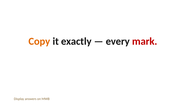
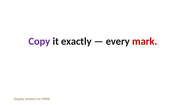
Copy colour: orange -> purple
